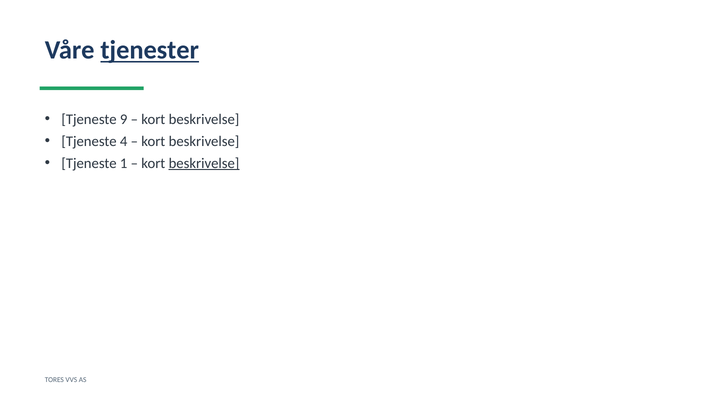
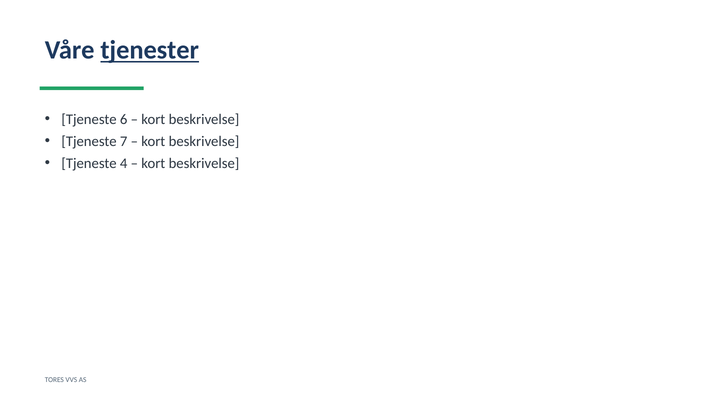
9: 9 -> 6
4: 4 -> 7
1: 1 -> 4
beskrivelse at (204, 163) underline: present -> none
